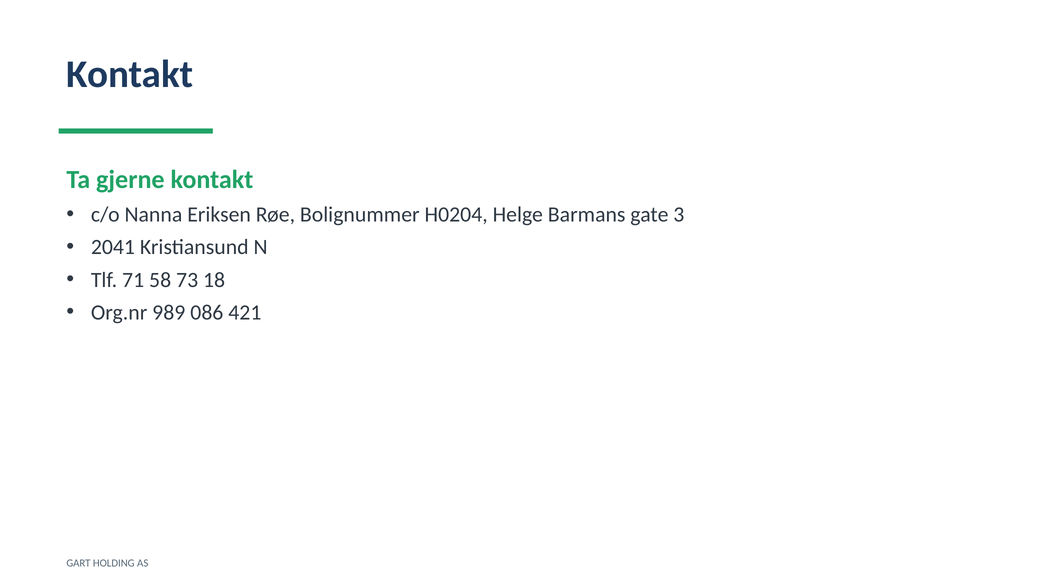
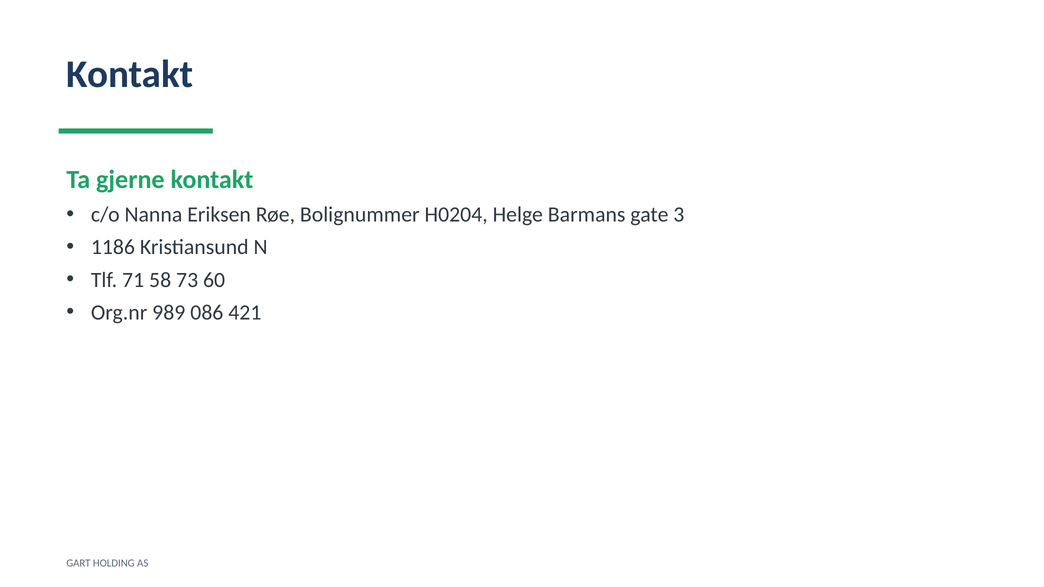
2041: 2041 -> 1186
18: 18 -> 60
